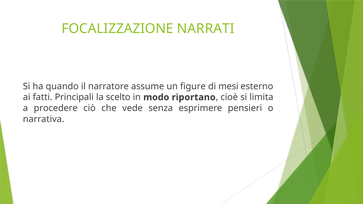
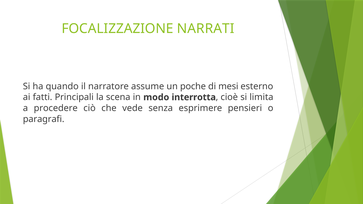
figure: figure -> poche
scelto: scelto -> scena
riportano: riportano -> interrotta
narrativa: narrativa -> paragrafi
